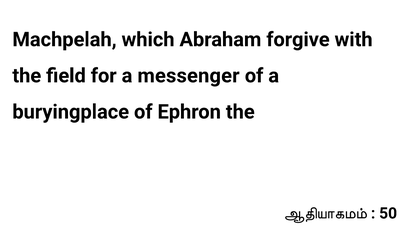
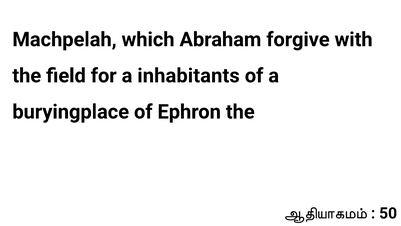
messenger: messenger -> inhabitants
